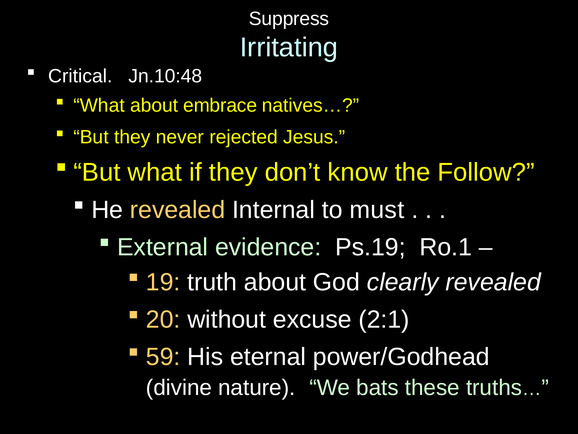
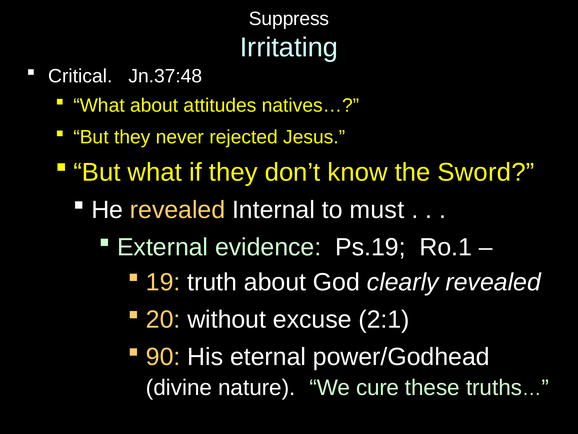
Jn.10:48: Jn.10:48 -> Jn.37:48
embrace: embrace -> attitudes
Follow: Follow -> Sword
59: 59 -> 90
bats: bats -> cure
